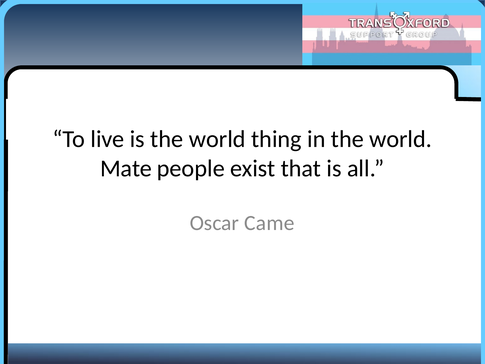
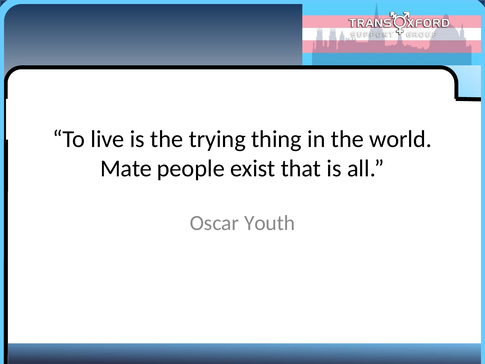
is the world: world -> trying
Came: Came -> Youth
